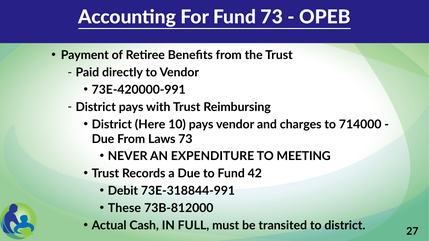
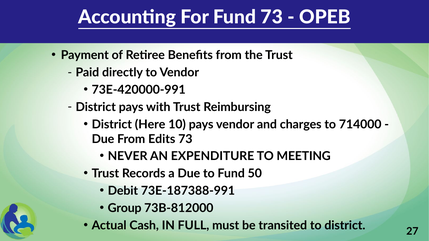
Laws: Laws -> Edits
42: 42 -> 50
73E-318844-991: 73E-318844-991 -> 73E-187388-991
These: These -> Group
